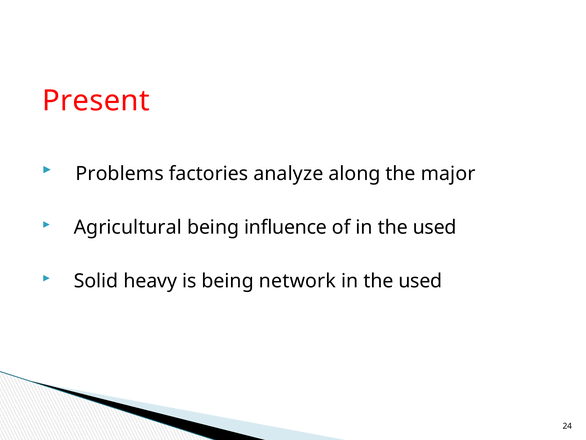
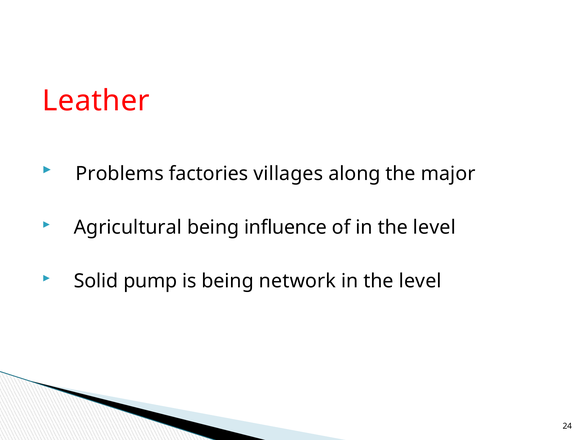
Present: Present -> Leather
analyze: analyze -> villages
of in the used: used -> level
heavy: heavy -> pump
used at (420, 281): used -> level
